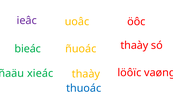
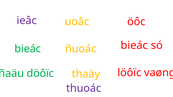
ñuoác thaày: thaày -> bieác
xieác: xieác -> döôïc
thuoác colour: blue -> purple
